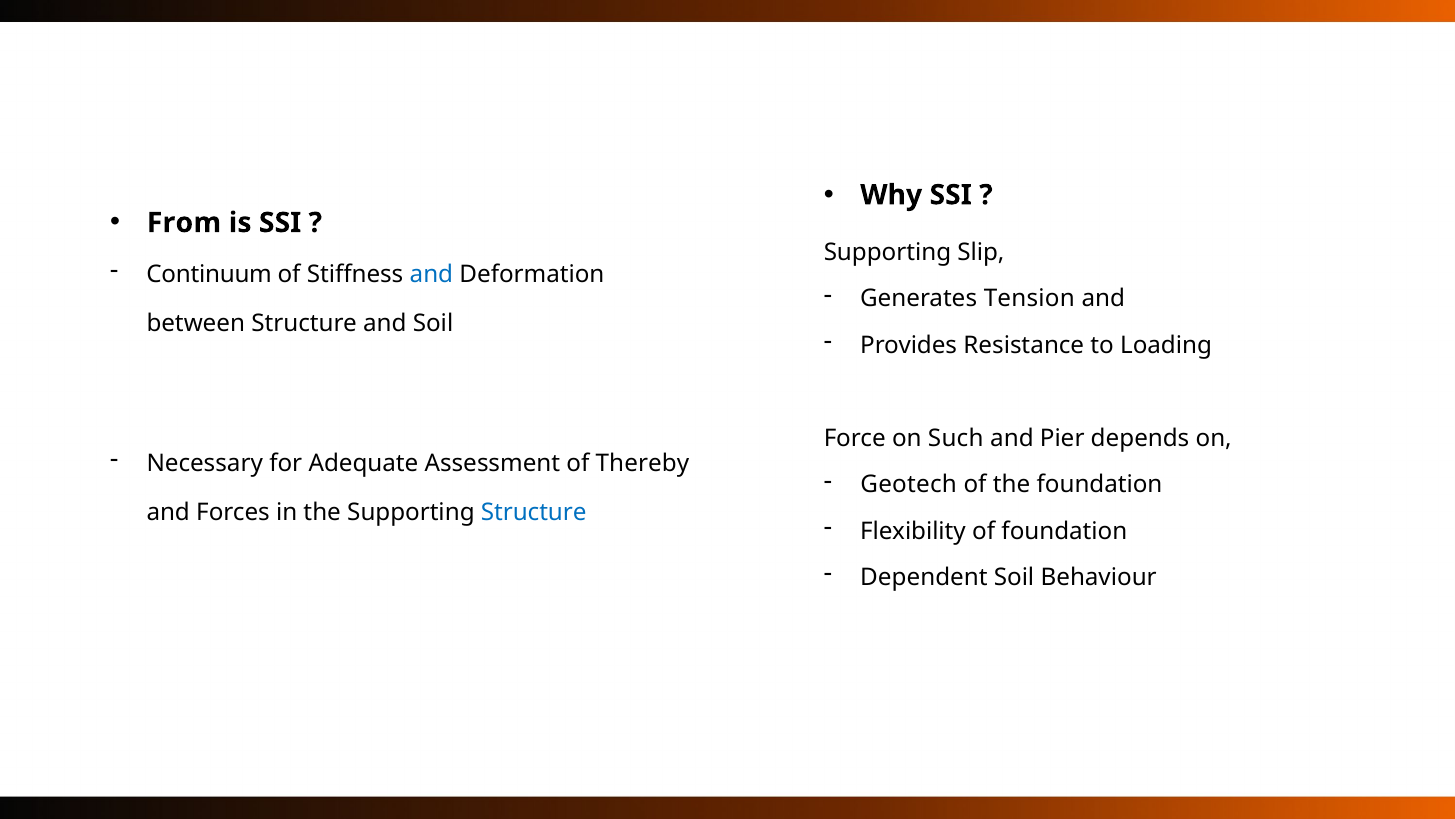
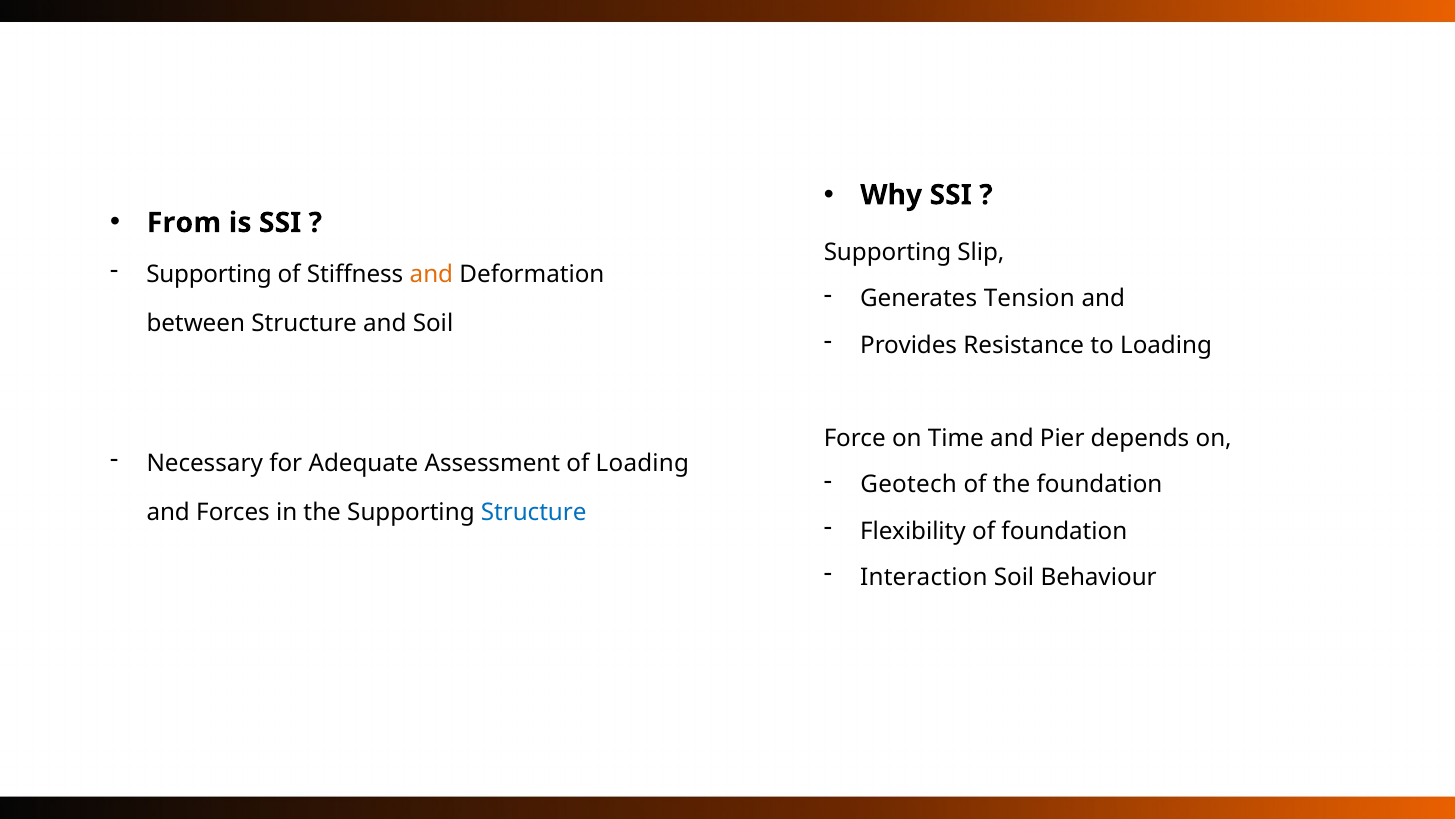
Continuum at (209, 274): Continuum -> Supporting
and at (431, 274) colour: blue -> orange
Such: Such -> Time
of Thereby: Thereby -> Loading
Dependent: Dependent -> Interaction
